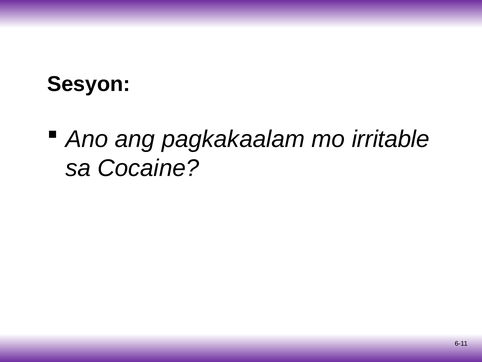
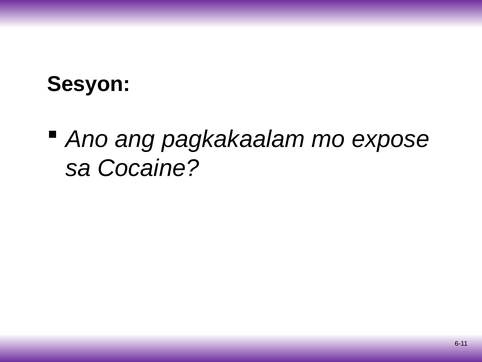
irritable: irritable -> expose
